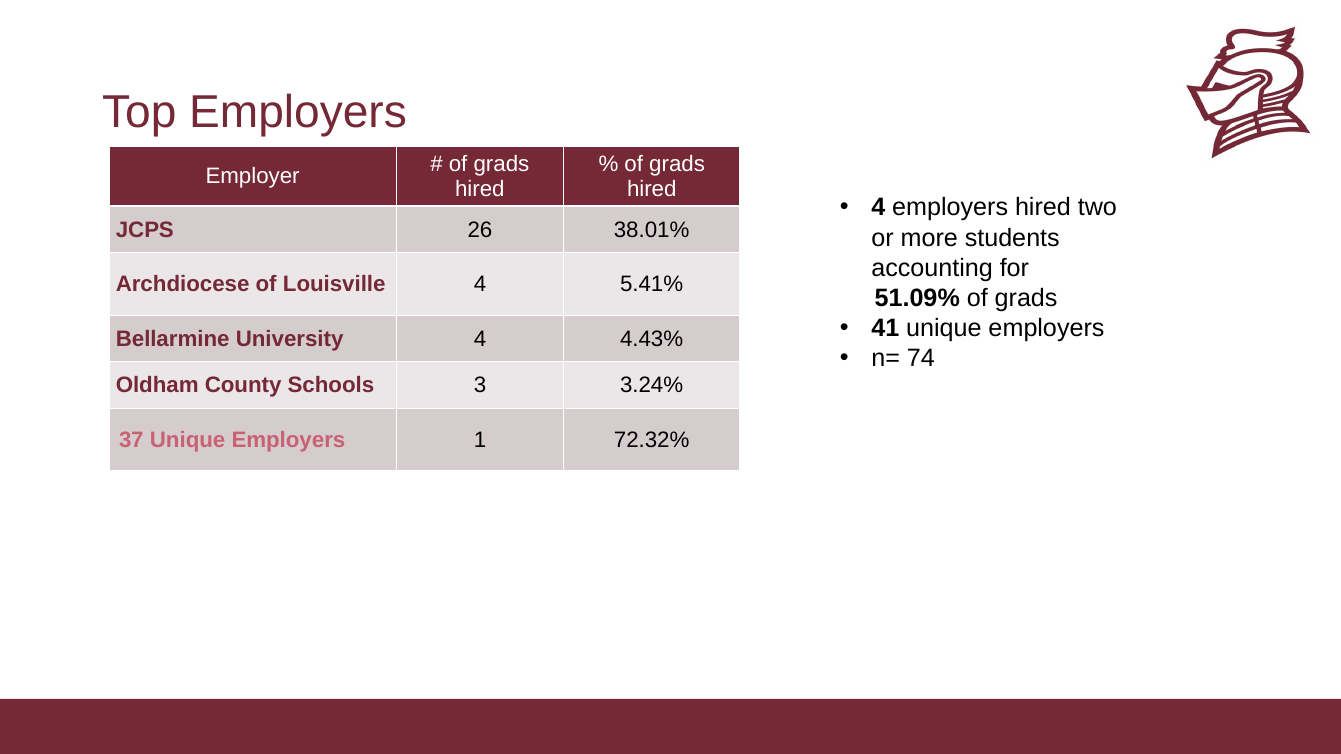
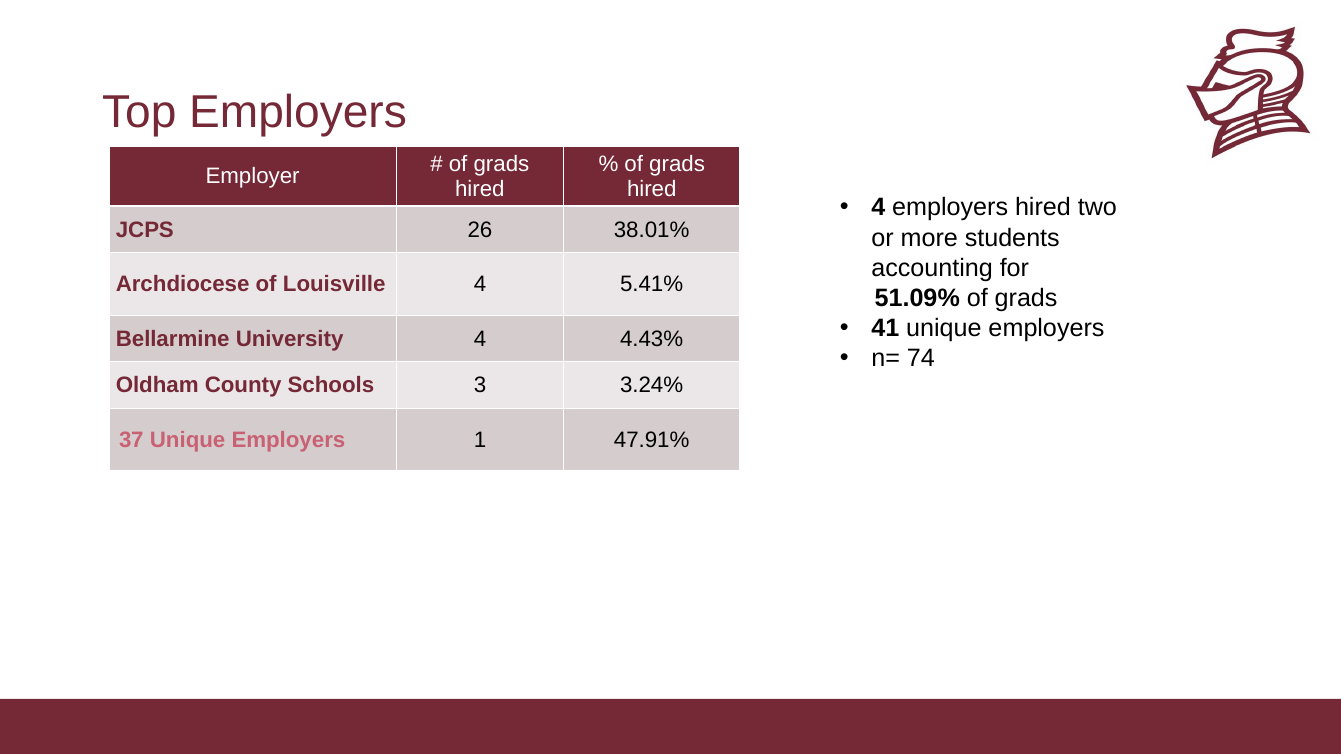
72.32%: 72.32% -> 47.91%
